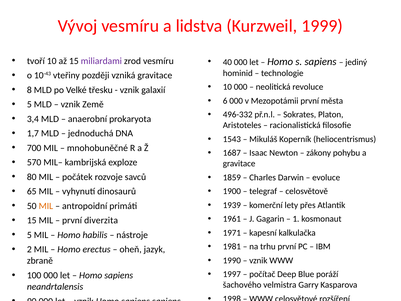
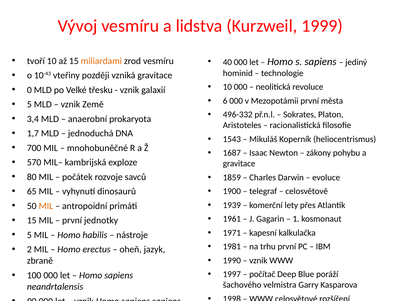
miliardami colour: purple -> orange
8: 8 -> 0
diverzita: diverzita -> jednotky
